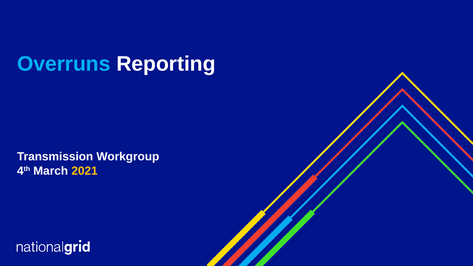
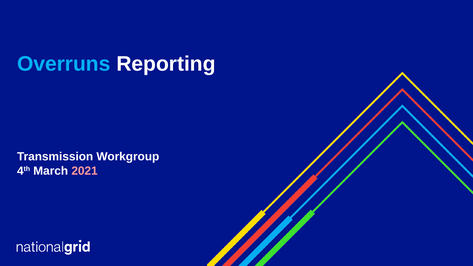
2021 colour: yellow -> pink
